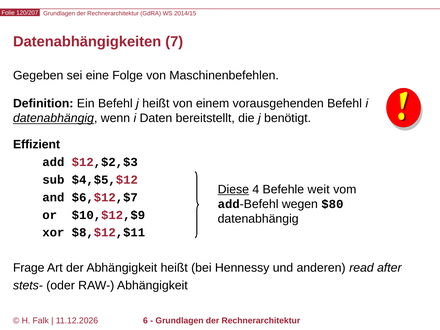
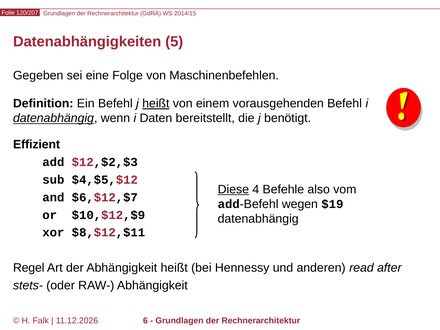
7: 7 -> 5
heißt at (156, 104) underline: none -> present
weit: weit -> also
$80: $80 -> $19
Frage: Frage -> Regel
